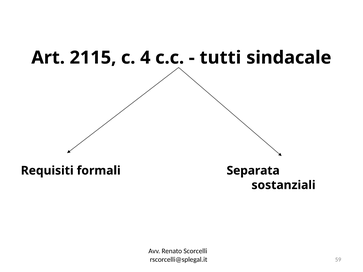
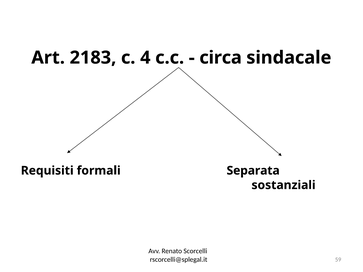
2115: 2115 -> 2183
tutti: tutti -> circa
